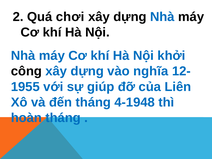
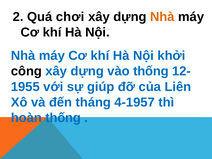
Nhà at (162, 17) colour: blue -> orange
vào nghĩa: nghĩa -> thống
4-1948: 4-1948 -> 4-1957
hoàn tháng: tháng -> thống
